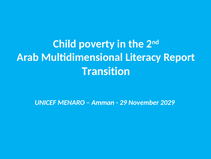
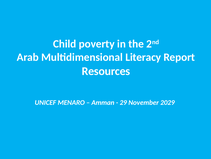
Transition: Transition -> Resources
